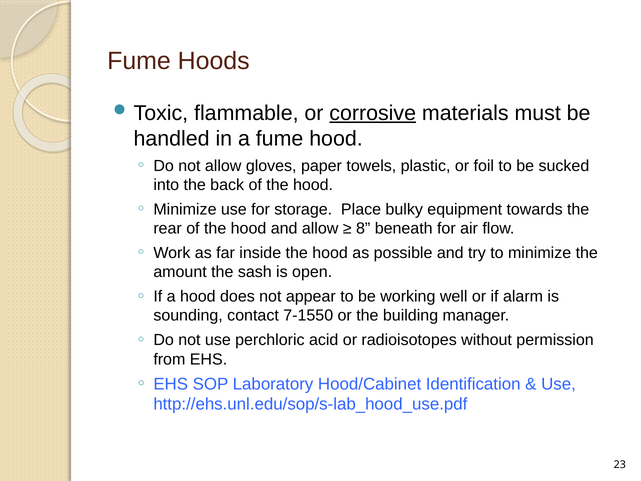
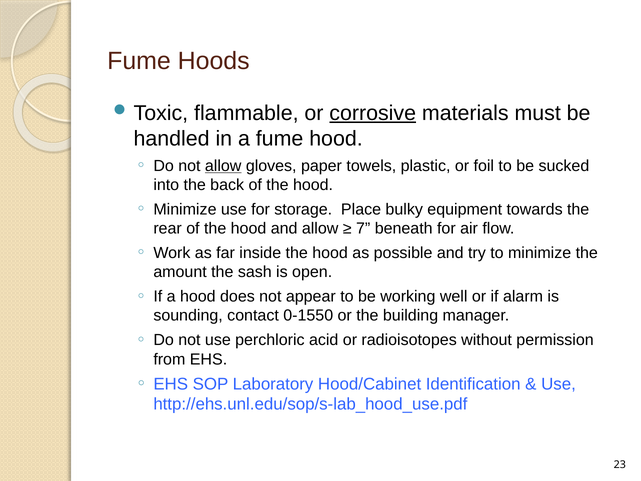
allow at (223, 166) underline: none -> present
8: 8 -> 7
7-1550: 7-1550 -> 0-1550
